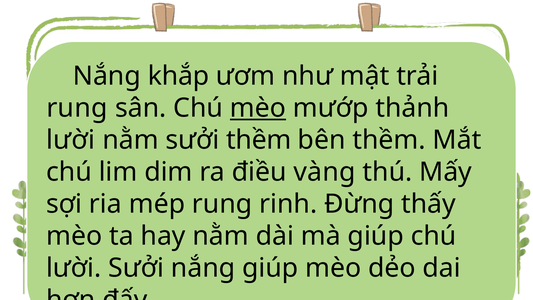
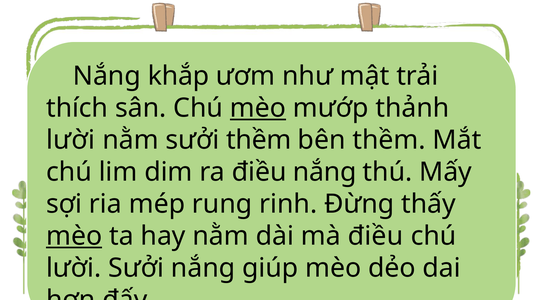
rung at (77, 108): rung -> thích
điều vàng: vàng -> nắng
mèo at (74, 236) underline: none -> present
mà giúp: giúp -> điều
